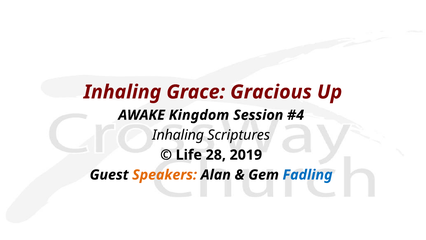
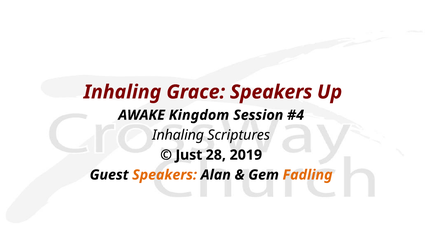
Grace Gracious: Gracious -> Speakers
Life: Life -> Just
Fadling colour: blue -> orange
